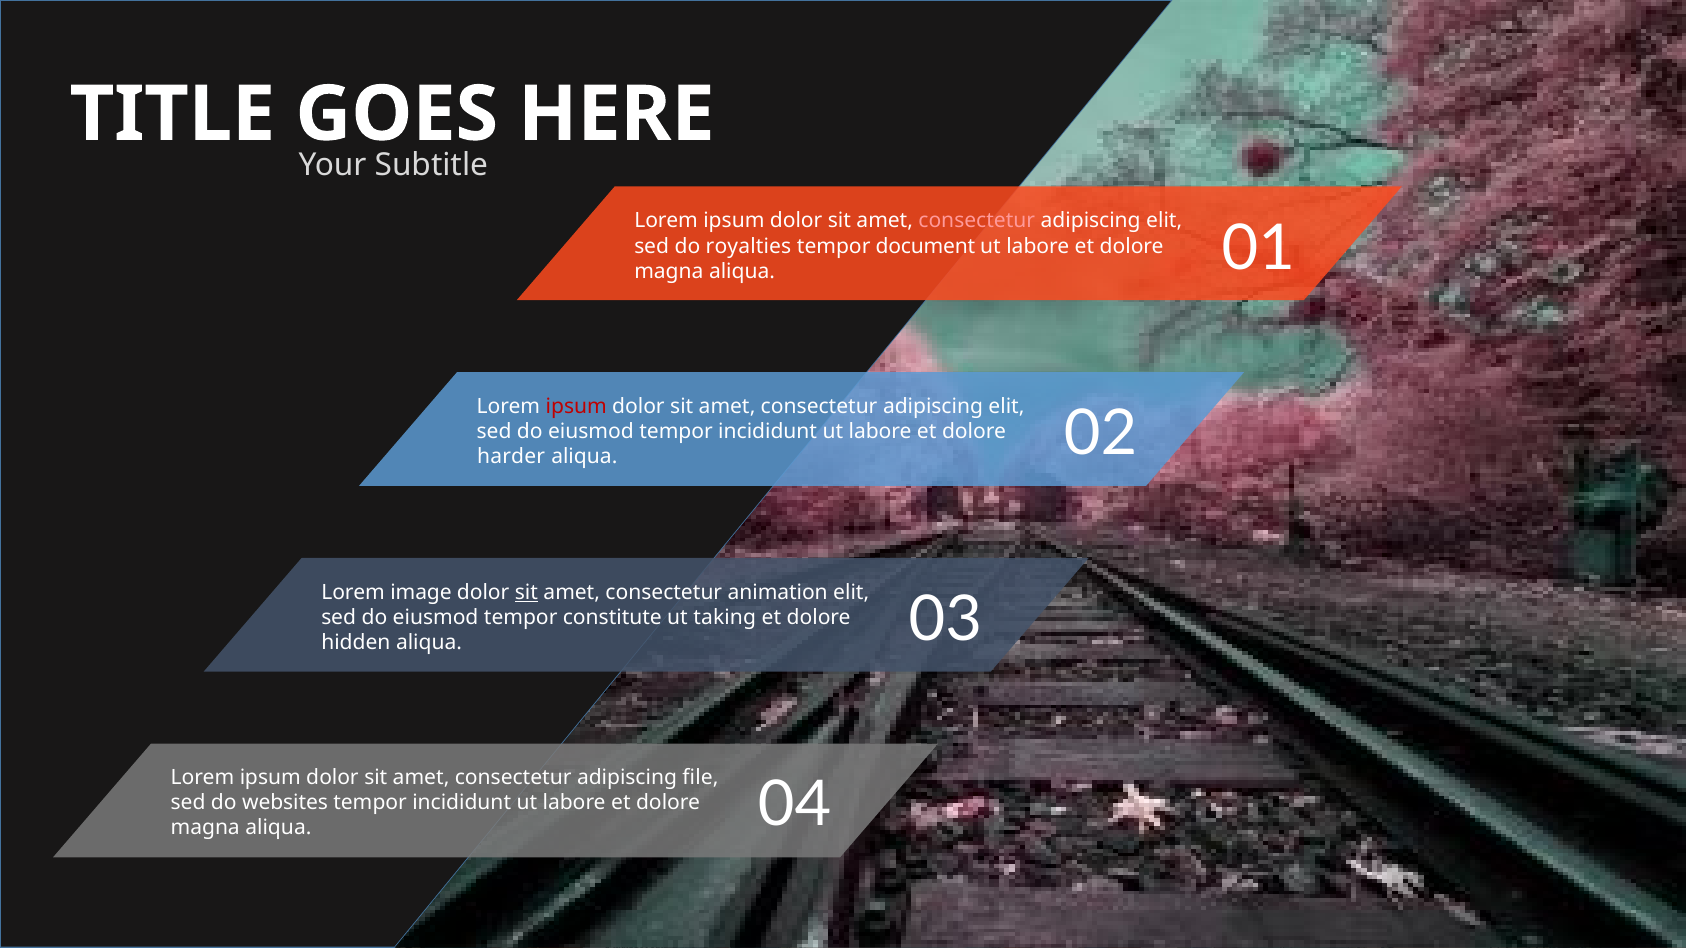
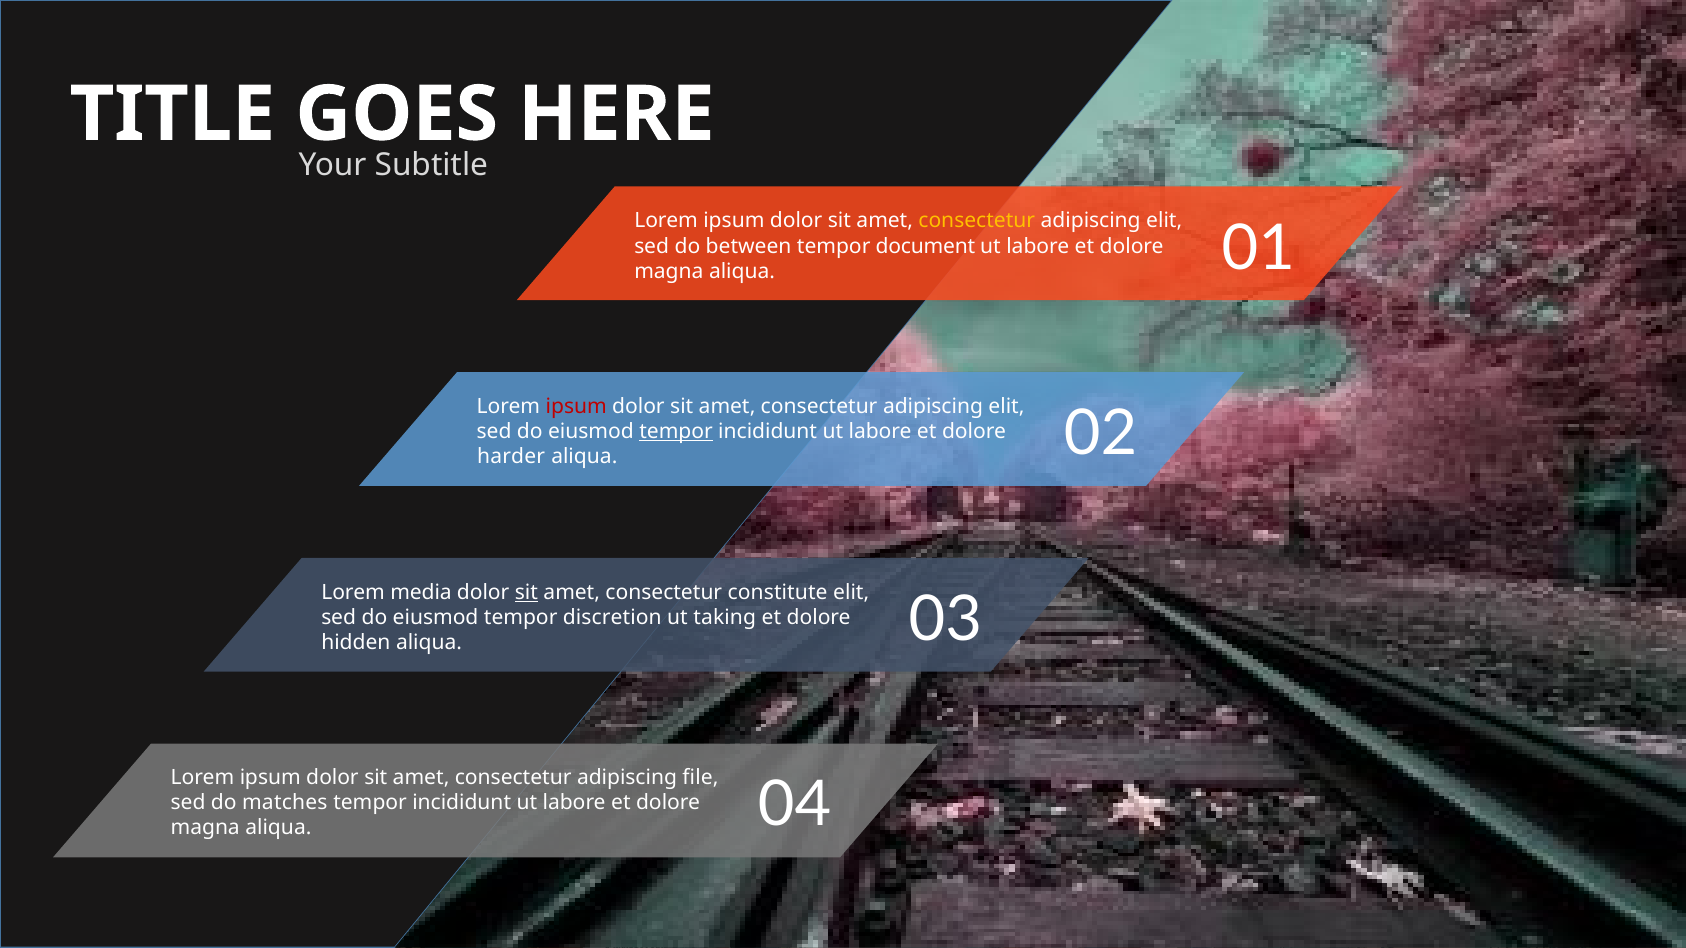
consectetur at (977, 221) colour: pink -> yellow
royalties: royalties -> between
tempor at (676, 432) underline: none -> present
image: image -> media
animation: animation -> constitute
constitute: constitute -> discretion
websites: websites -> matches
